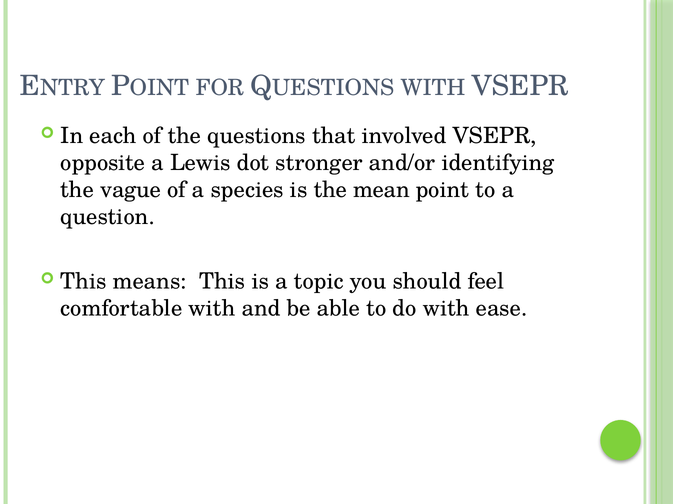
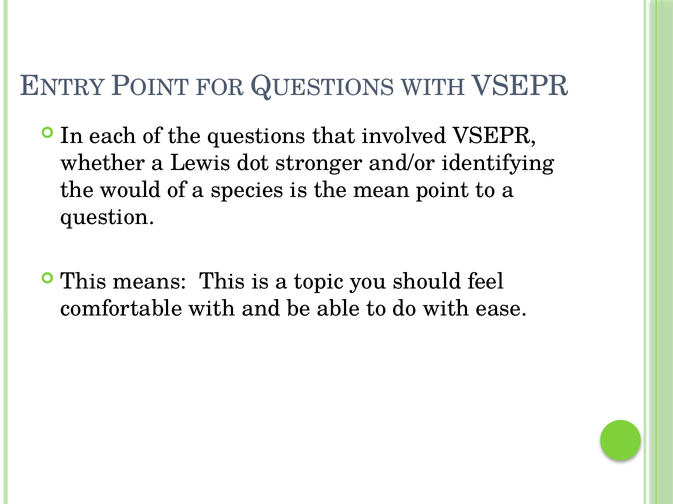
opposite: opposite -> whether
vague: vague -> would
